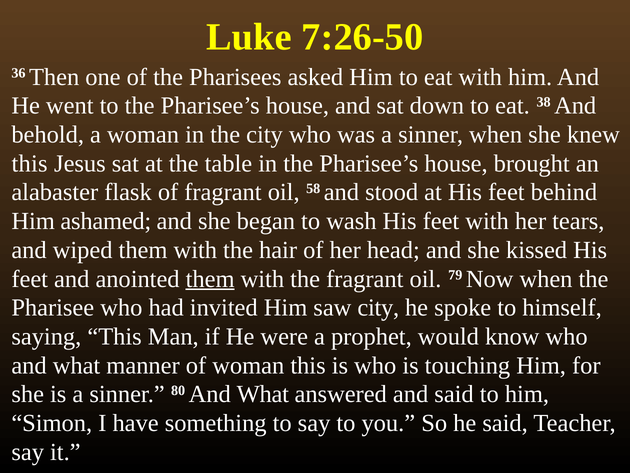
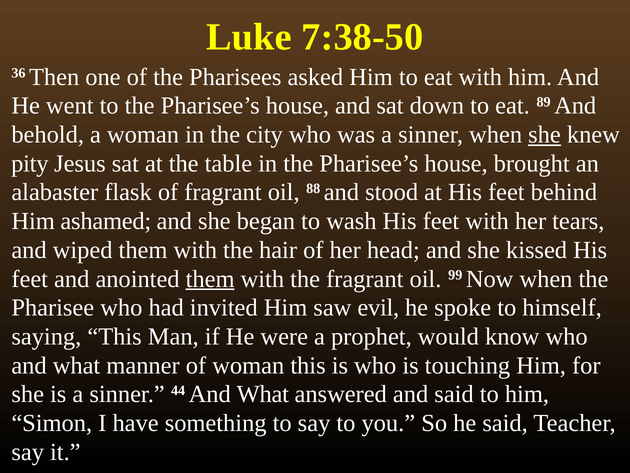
7:26-50: 7:26-50 -> 7:38-50
38: 38 -> 89
she at (544, 135) underline: none -> present
this at (30, 163): this -> pity
58: 58 -> 88
79: 79 -> 99
saw city: city -> evil
80: 80 -> 44
